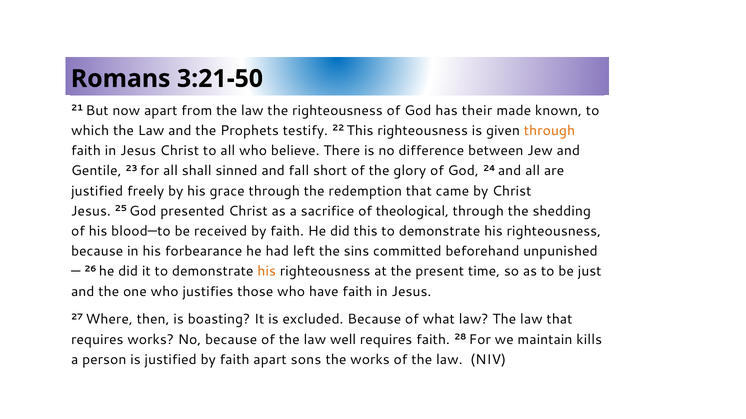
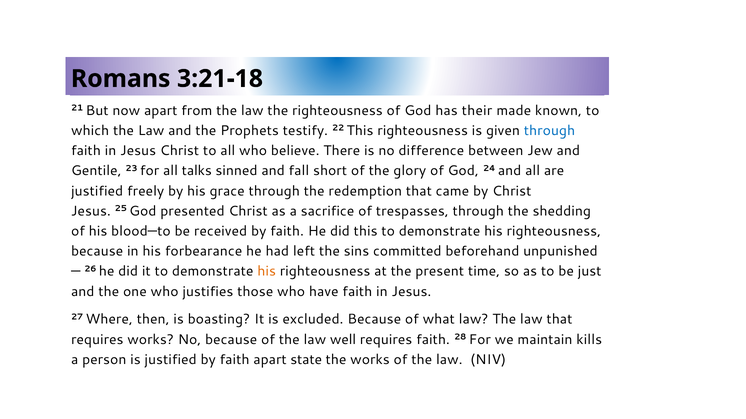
3:21-50: 3:21-50 -> 3:21-18
through at (549, 131) colour: orange -> blue
shall: shall -> talks
theological: theological -> trespasses
sons: sons -> state
